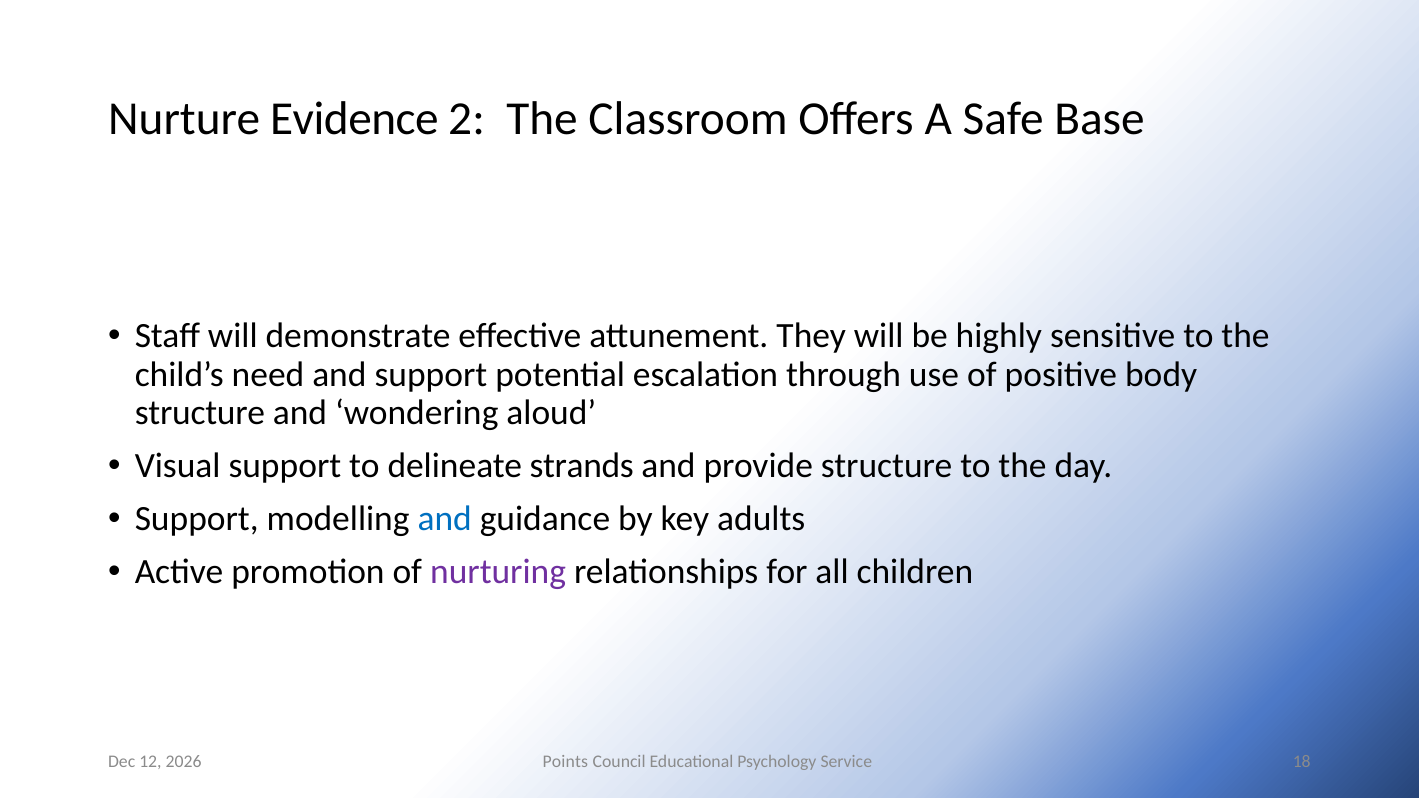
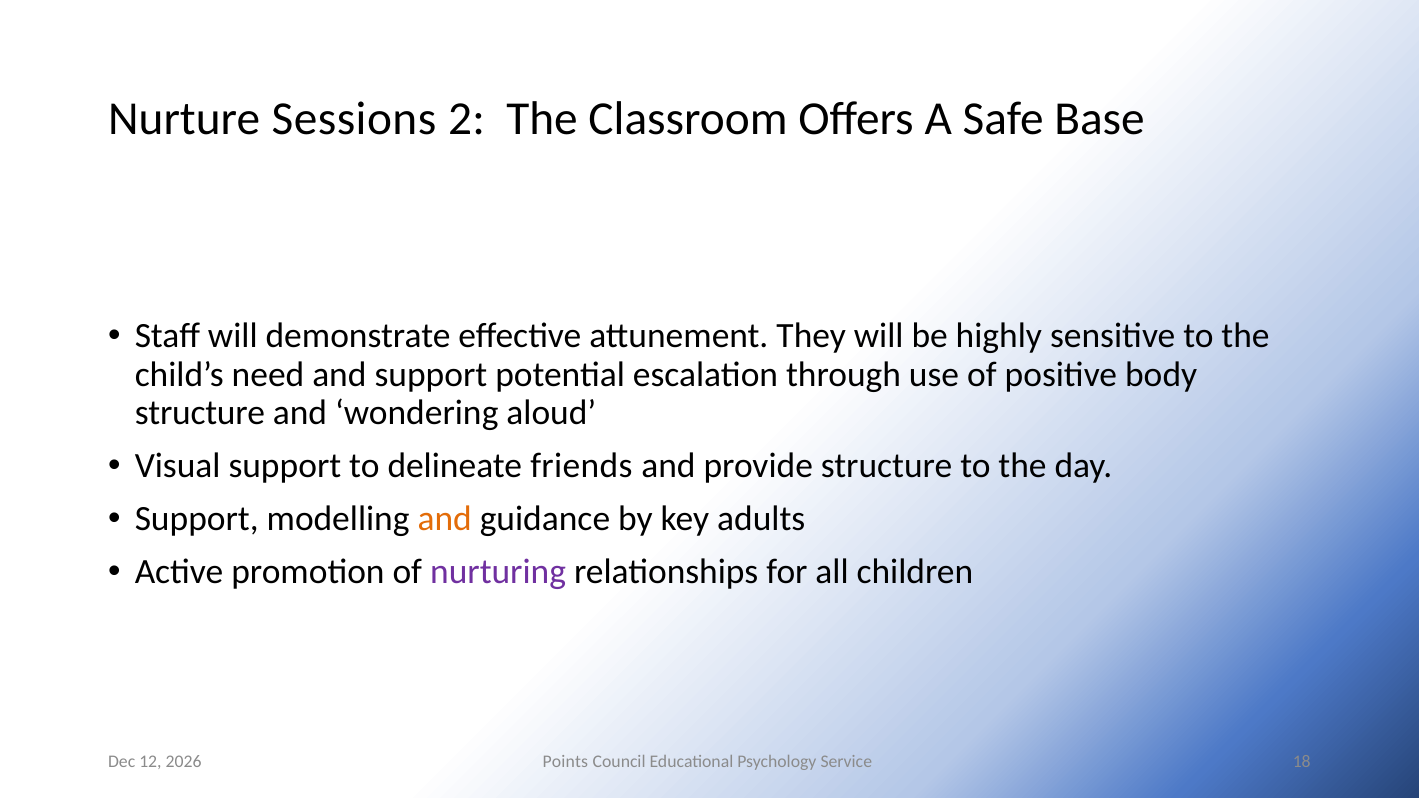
Evidence: Evidence -> Sessions
strands: strands -> friends
and at (445, 519) colour: blue -> orange
